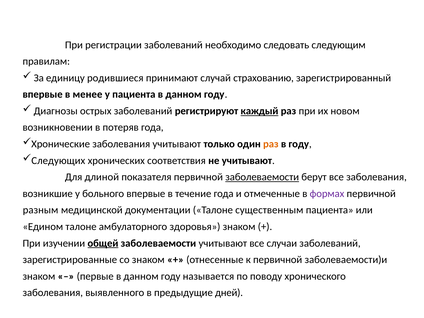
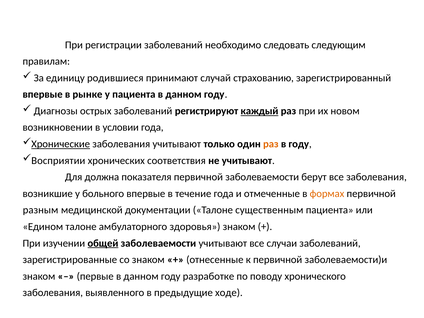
менее: менее -> рынке
потеряв: потеряв -> условии
Хронические underline: none -> present
Следующих: Следующих -> Восприятии
длиной: длиной -> должна
заболеваемости at (262, 177) underline: present -> none
формах colour: purple -> orange
называется: называется -> разработке
дней: дней -> ходе
